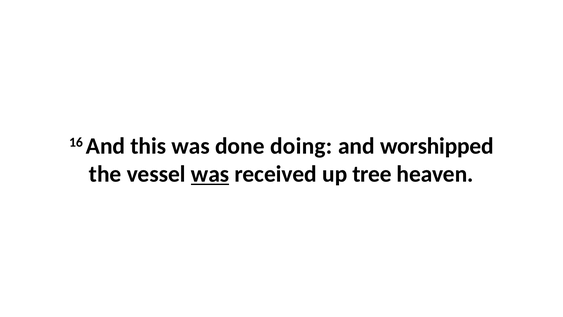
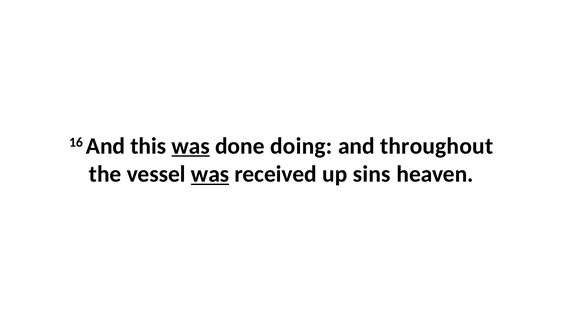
was at (191, 146) underline: none -> present
worshipped: worshipped -> throughout
tree: tree -> sins
